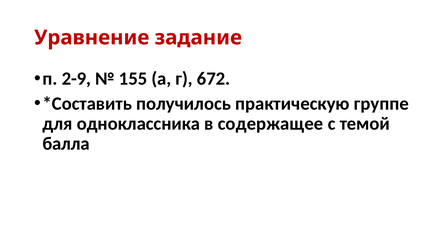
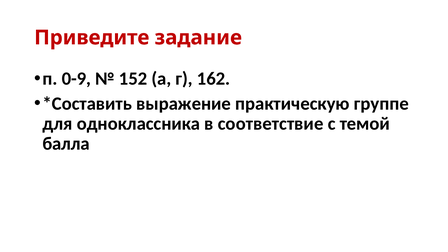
Уравнение: Уравнение -> Приведите
2-9: 2-9 -> 0-9
155: 155 -> 152
672: 672 -> 162
получилось: получилось -> выражение
содержащее: содержащее -> соответствие
